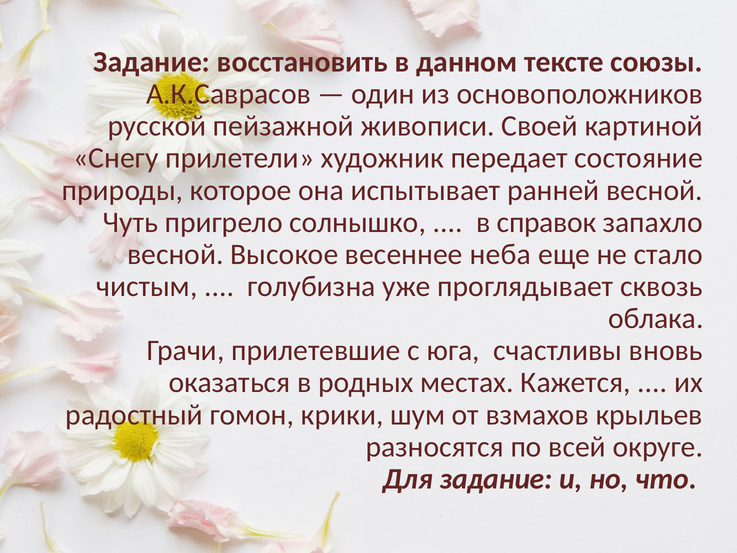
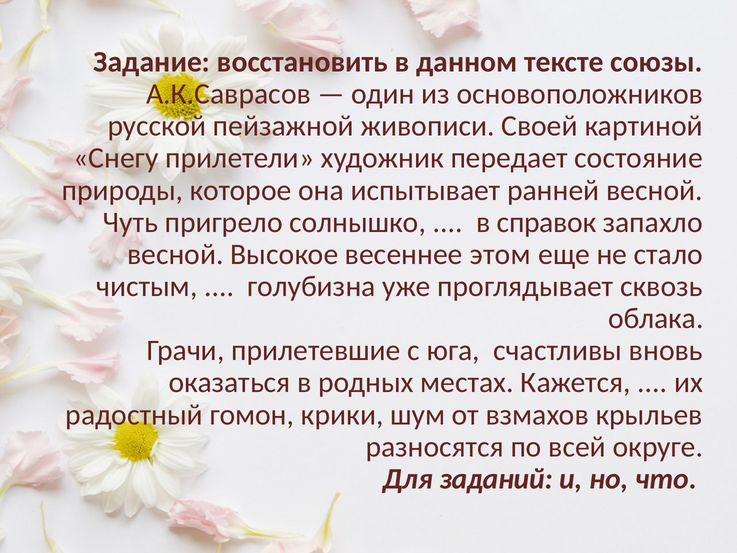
неба: неба -> этом
Для задание: задание -> заданий
